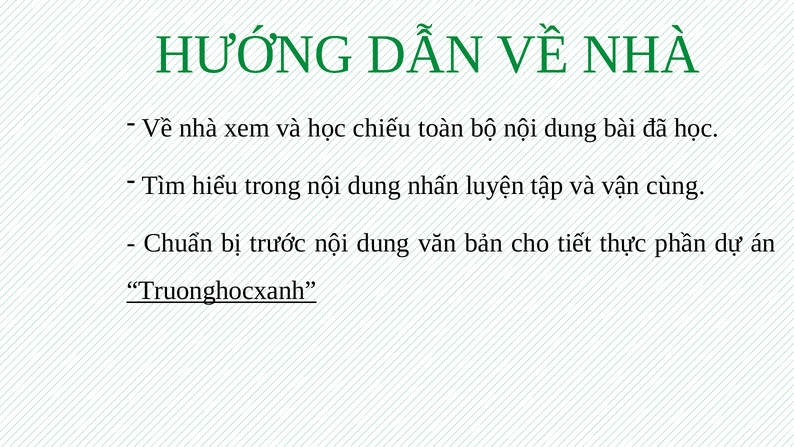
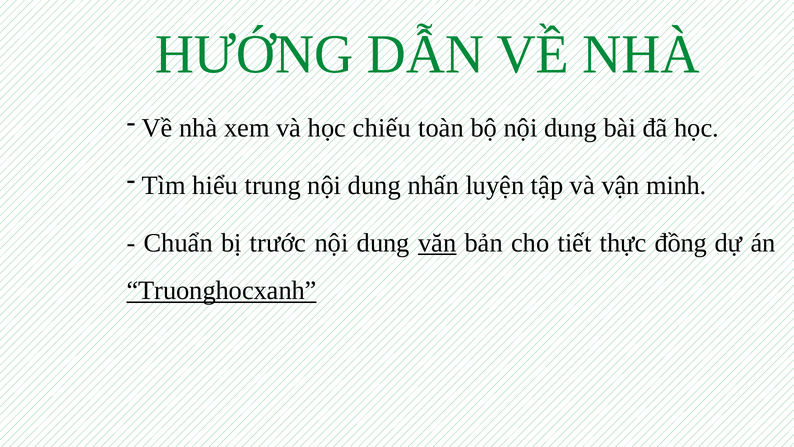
trong: trong -> trung
cùng: cùng -> minh
văn underline: none -> present
phần: phần -> đồng
